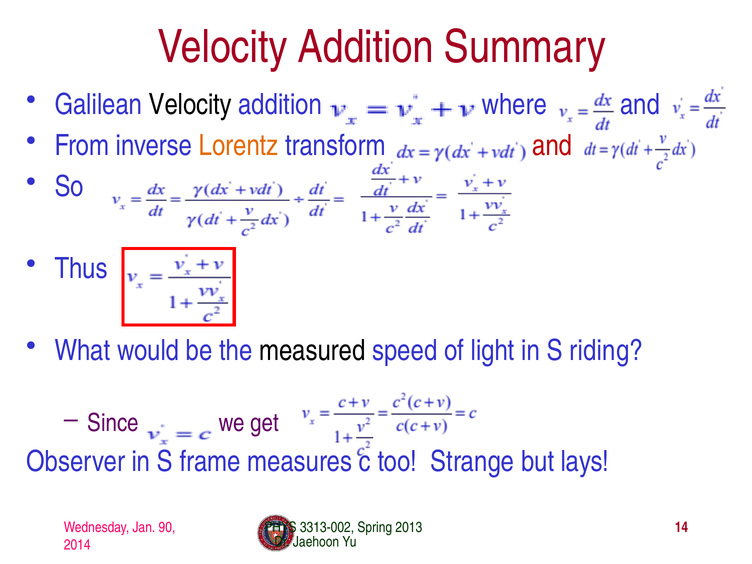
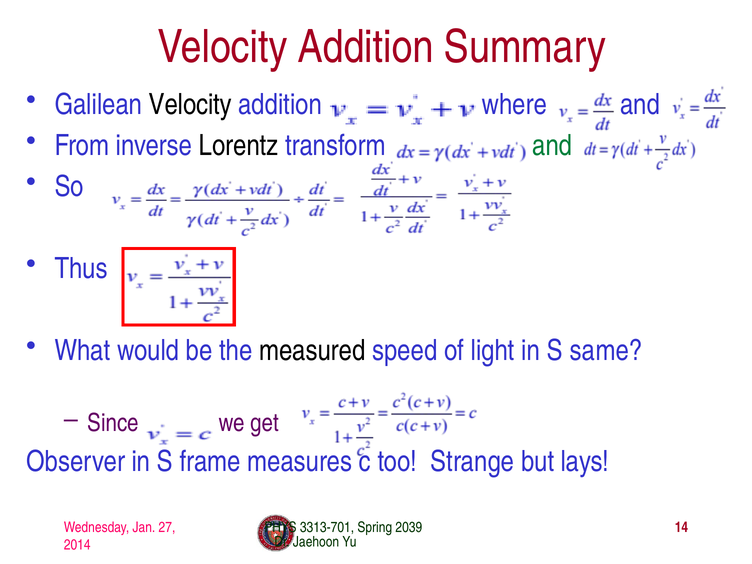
Lorentz colour: orange -> black
and at (552, 146) colour: red -> green
riding: riding -> same
90: 90 -> 27
3313-002: 3313-002 -> 3313-701
2013: 2013 -> 2039
